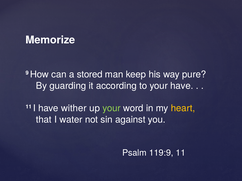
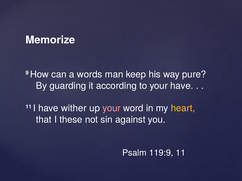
stored: stored -> words
your at (112, 109) colour: light green -> pink
water: water -> these
